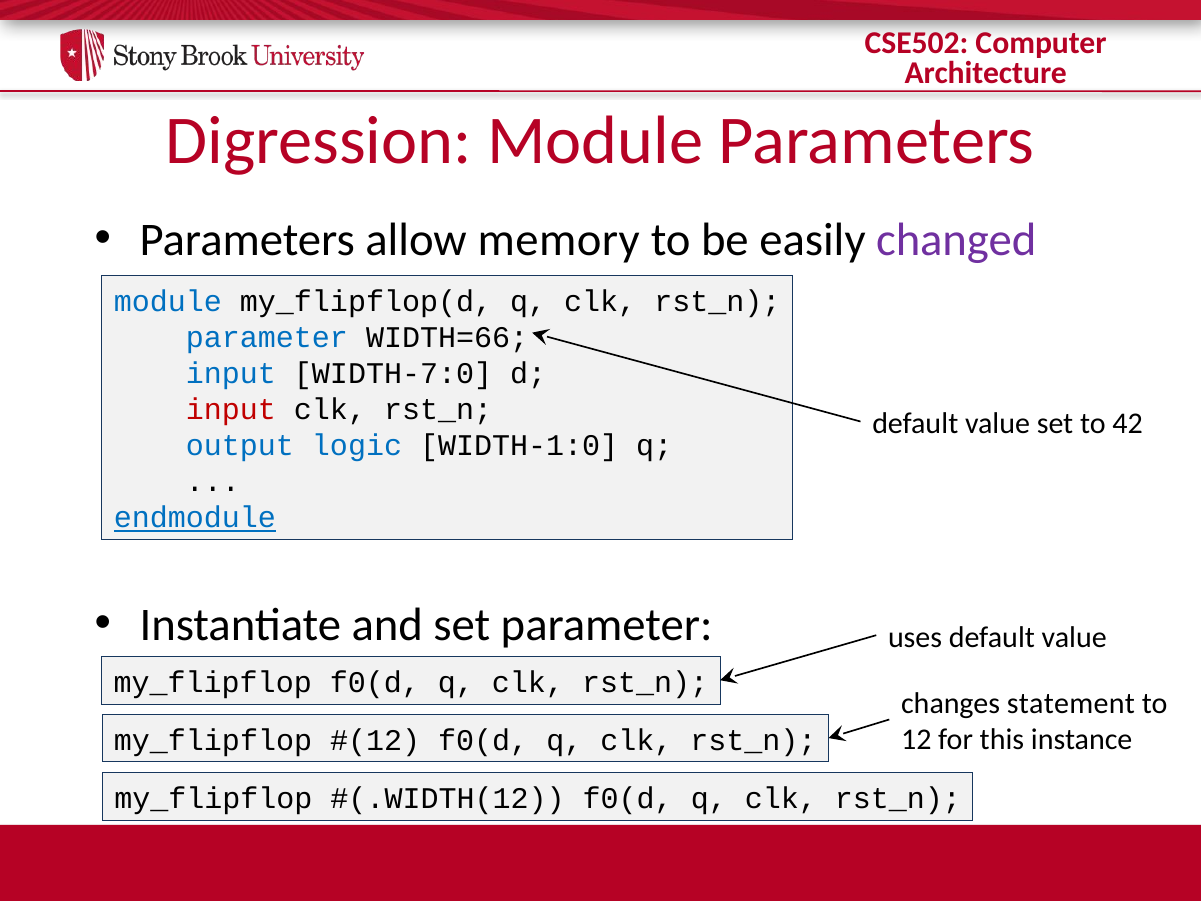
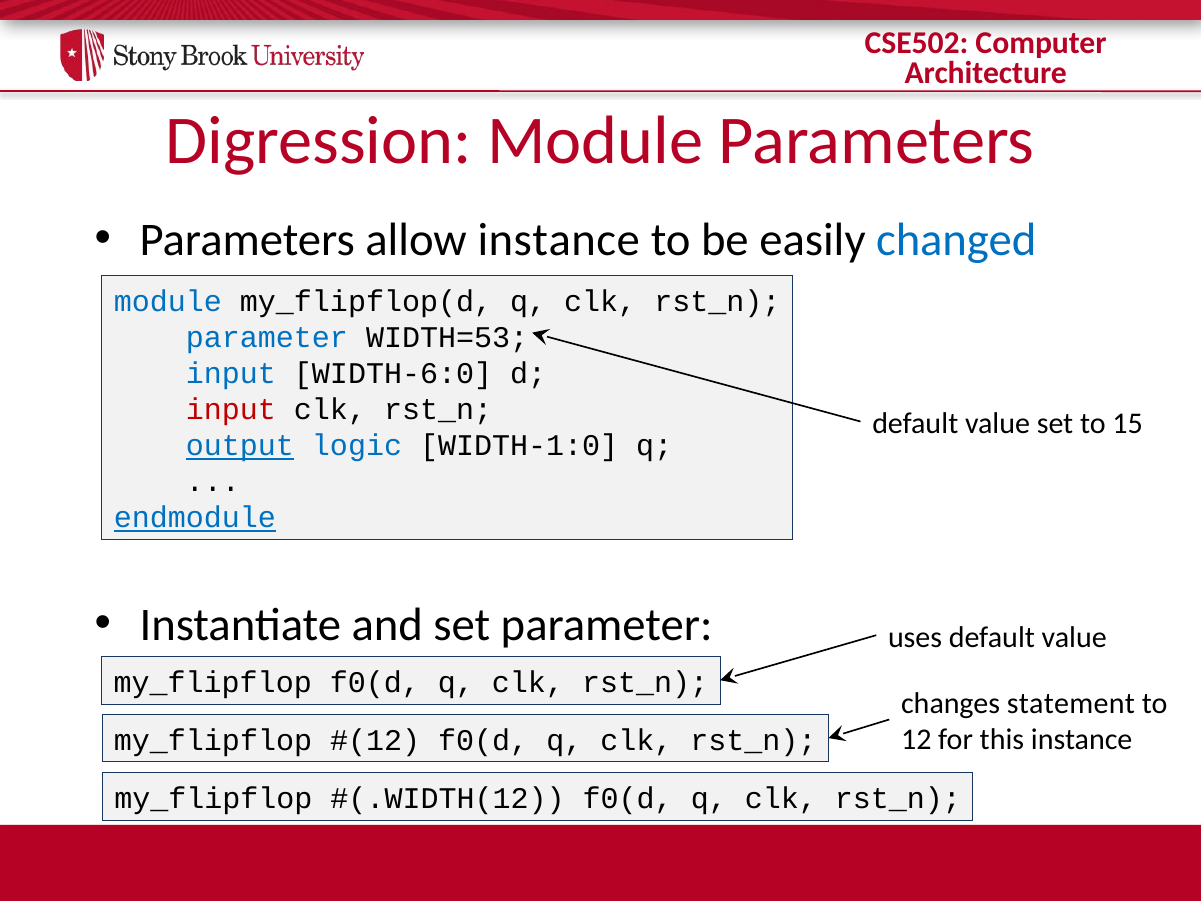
allow memory: memory -> instance
changed colour: purple -> blue
WIDTH=66: WIDTH=66 -> WIDTH=53
WIDTH-7:0: WIDTH-7:0 -> WIDTH-6:0
42: 42 -> 15
output underline: none -> present
